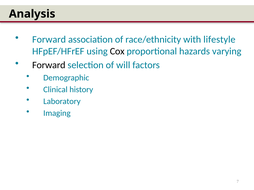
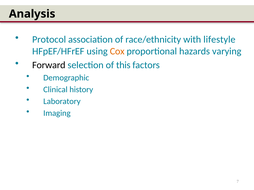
Forward at (49, 40): Forward -> Protocol
Cox colour: black -> orange
will: will -> this
